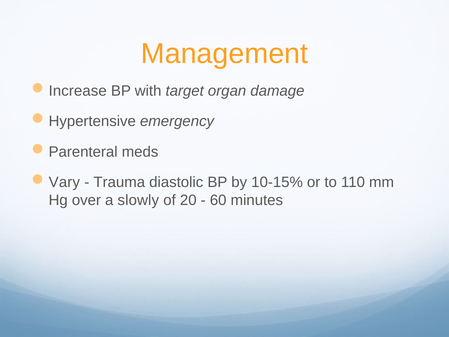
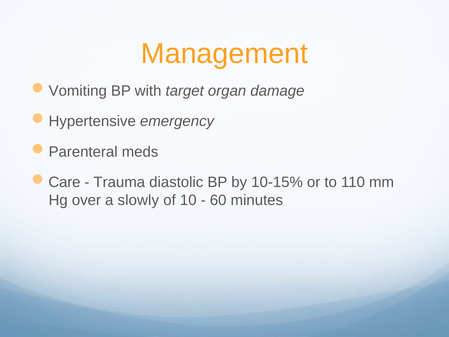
Increase: Increase -> Vomiting
Vary: Vary -> Care
20: 20 -> 10
